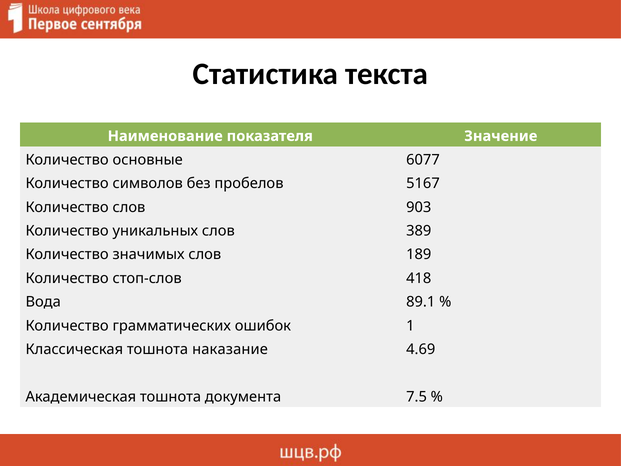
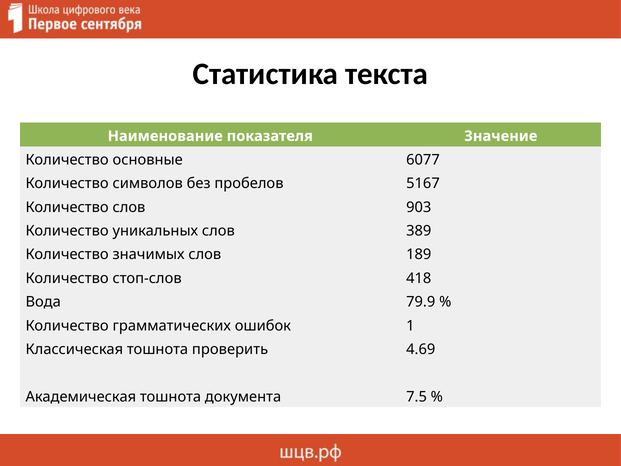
89.1: 89.1 -> 79.9
наказание: наказание -> проверить
